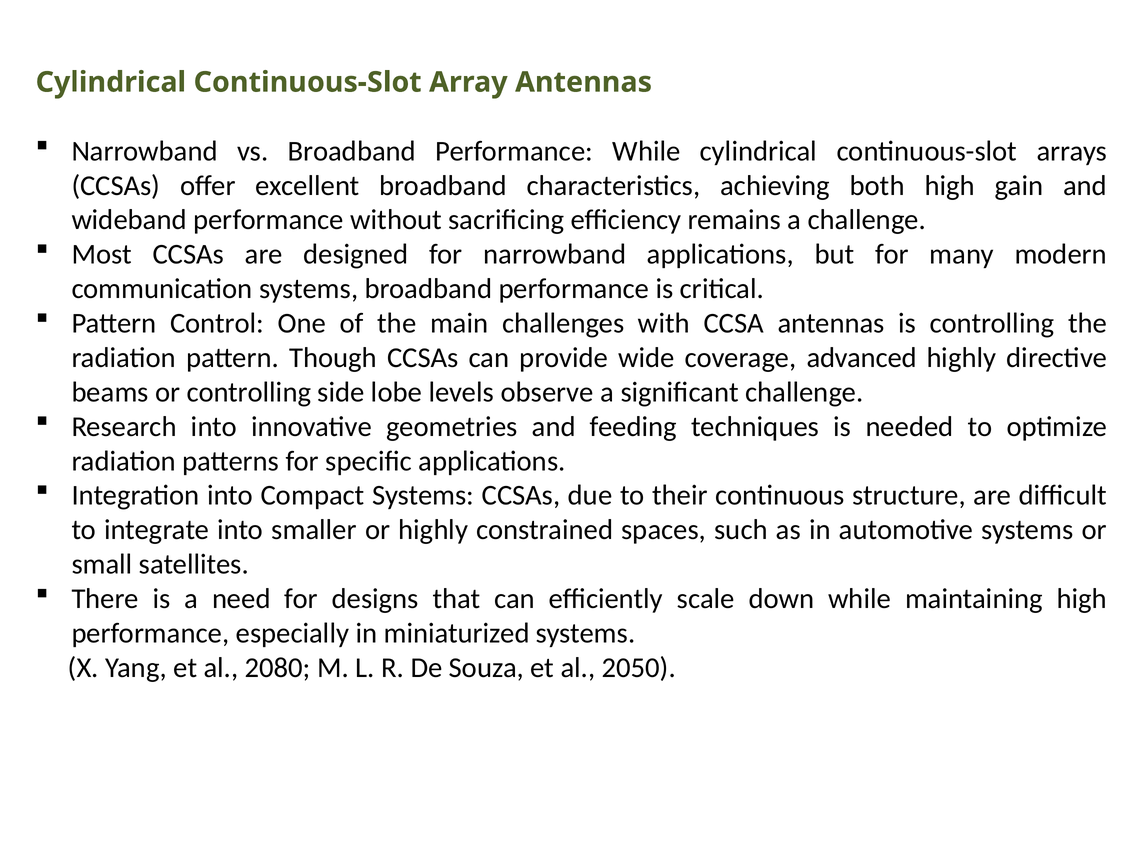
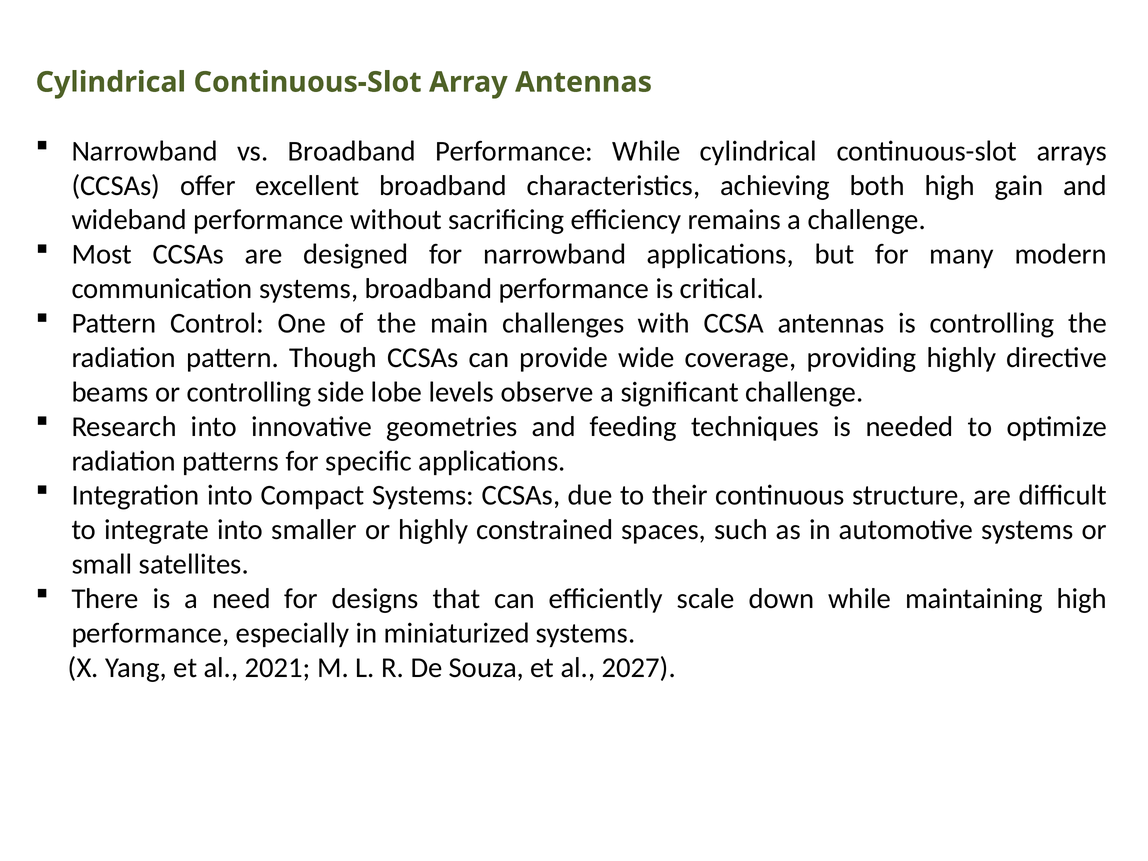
advanced: advanced -> providing
2080: 2080 -> 2021
2050: 2050 -> 2027
